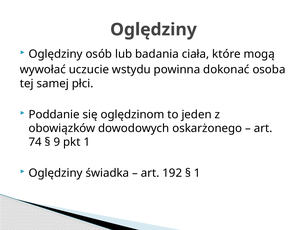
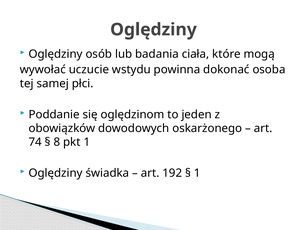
9: 9 -> 8
